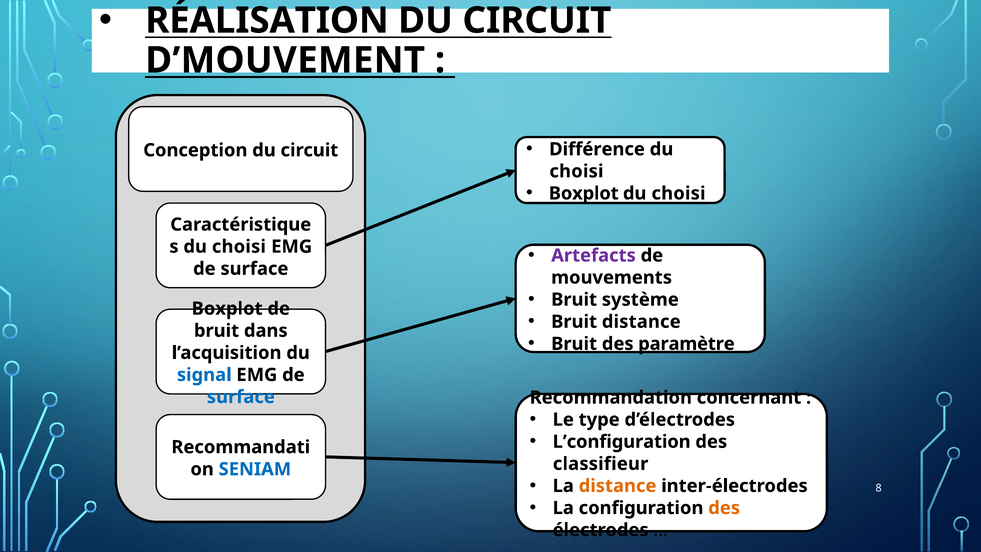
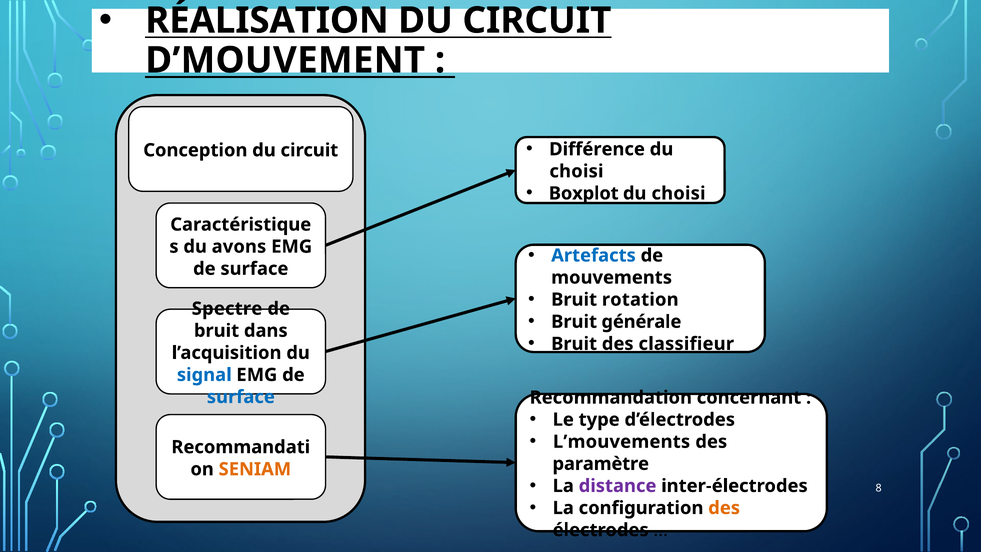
choisi at (239, 247): choisi -> avons
Artefacts colour: purple -> blue
système: système -> rotation
Boxplot at (227, 309): Boxplot -> Spectre
Bruit distance: distance -> générale
paramètre: paramètre -> classifieur
L’configuration: L’configuration -> L’mouvements
classifieur: classifieur -> paramètre
SENIAM colour: blue -> orange
distance at (618, 486) colour: orange -> purple
